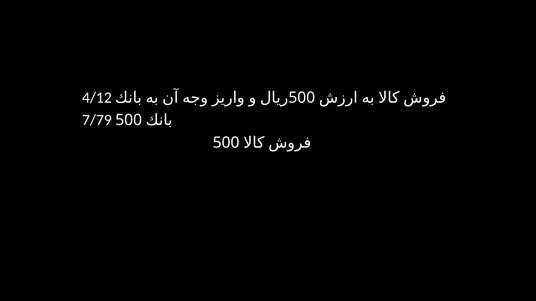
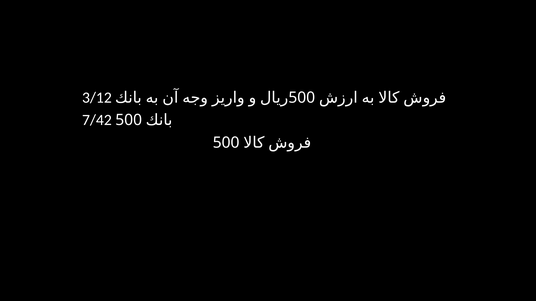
4/12: 4/12 -> 3/12
7/79: 7/79 -> 7/42
